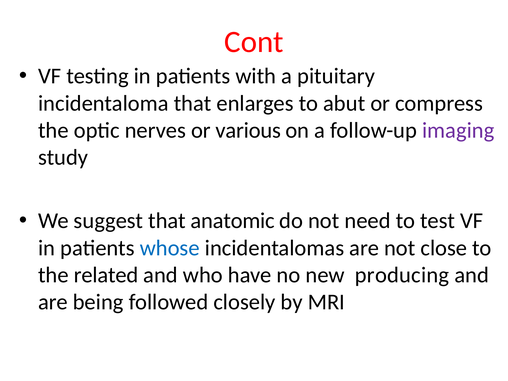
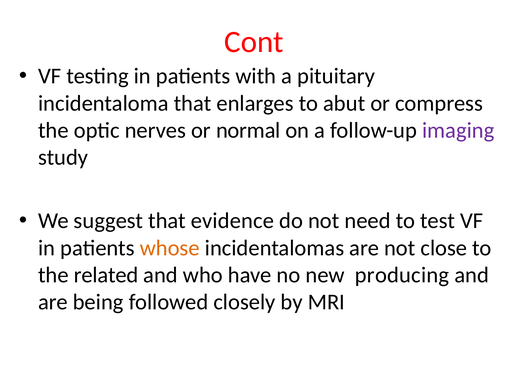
various: various -> normal
anatomic: anatomic -> evidence
whose colour: blue -> orange
